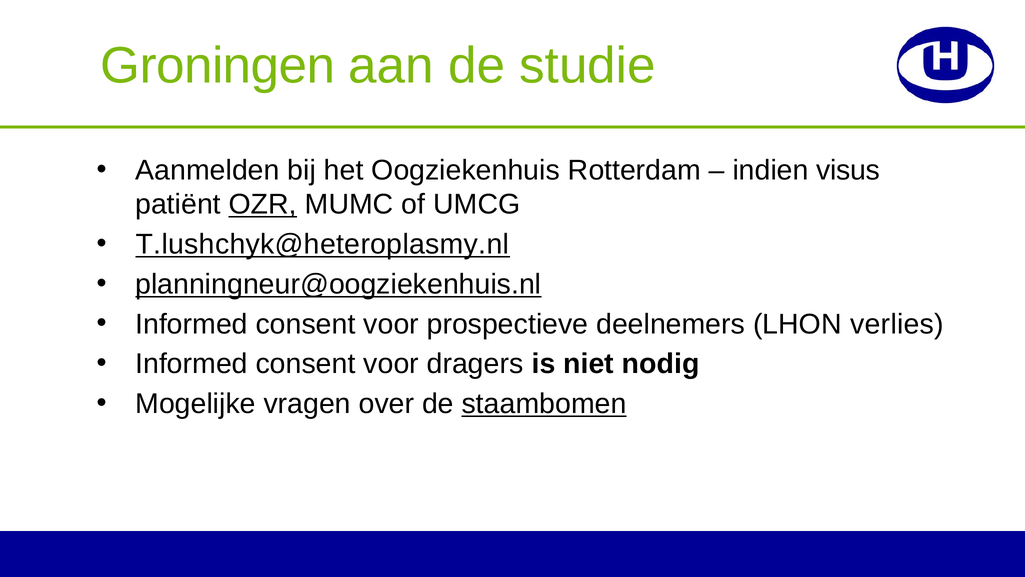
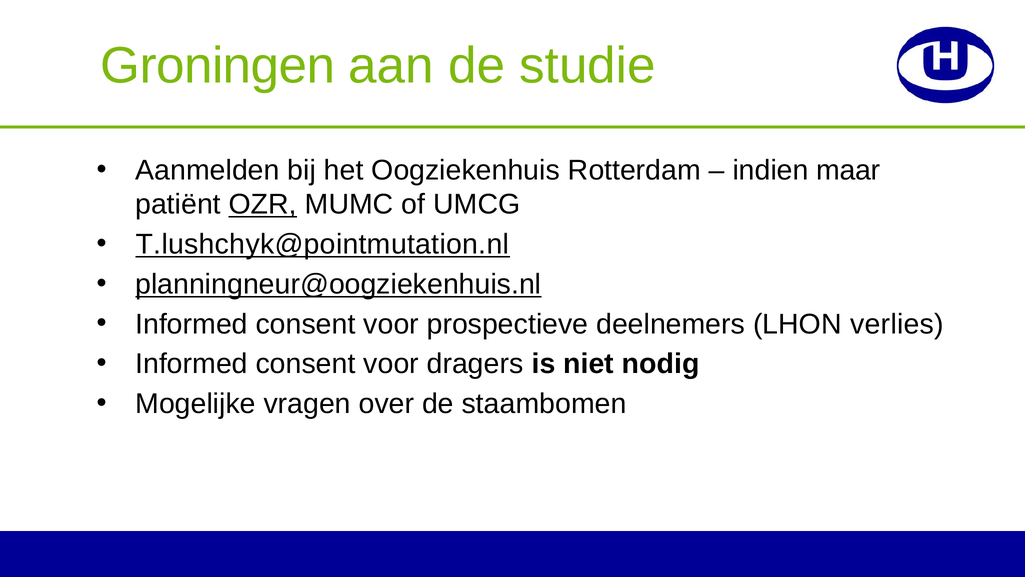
visus: visus -> maar
T.lushchyk@heteroplasmy.nl: T.lushchyk@heteroplasmy.nl -> T.lushchyk@pointmutation.nl
staambomen underline: present -> none
